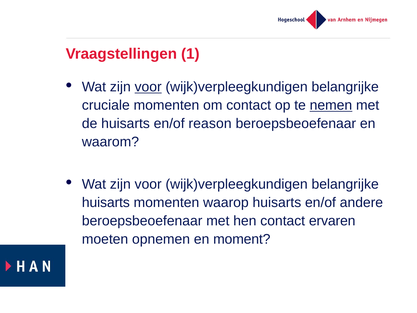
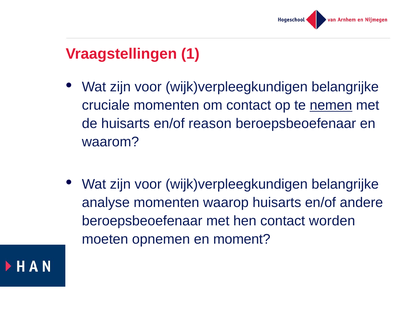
voor at (148, 87) underline: present -> none
huisarts at (106, 203): huisarts -> analyse
ervaren: ervaren -> worden
